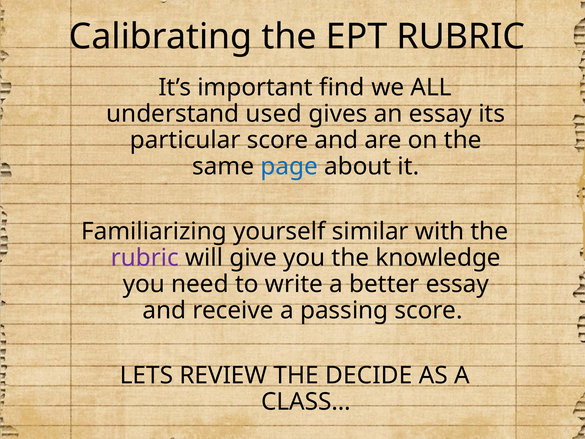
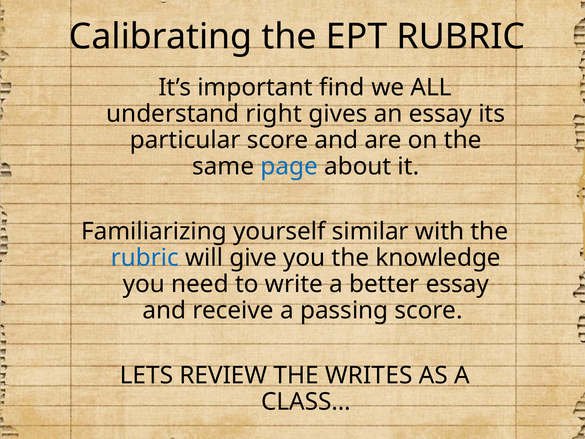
used: used -> right
rubric at (145, 258) colour: purple -> blue
DECIDE: DECIDE -> WRITES
